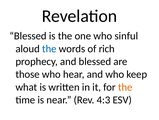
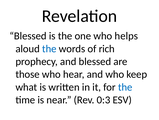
sinful: sinful -> helps
the at (125, 87) colour: orange -> blue
4:3: 4:3 -> 0:3
